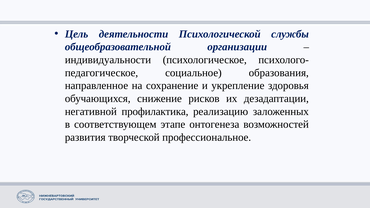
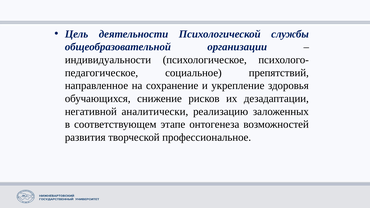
образования: образования -> препятствий
профилактика: профилактика -> аналитически
